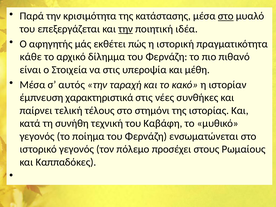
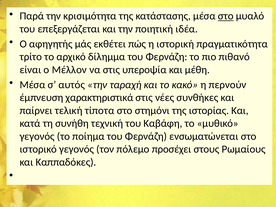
την at (126, 29) underline: present -> none
κάθε: κάθε -> τρίτο
Στοιχεία: Στοιχεία -> Μέλλον
ιστορίαν: ιστορίαν -> περνούν
τέλους: τέλους -> τίποτα
